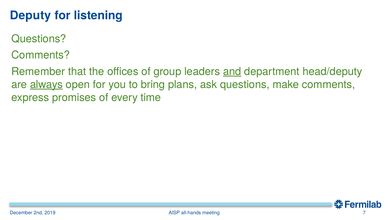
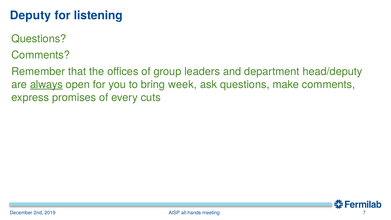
and underline: present -> none
plans: plans -> week
time: time -> cuts
